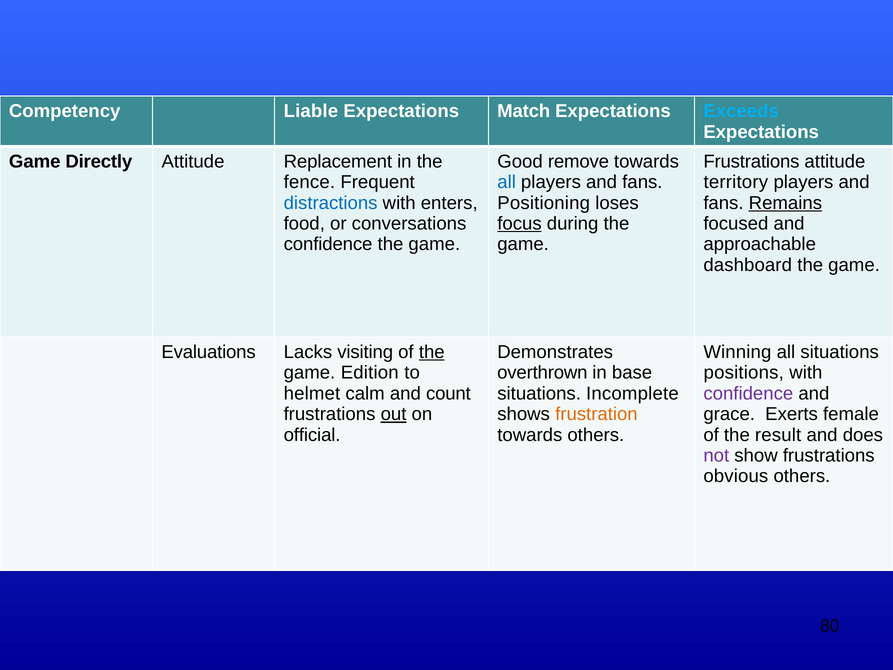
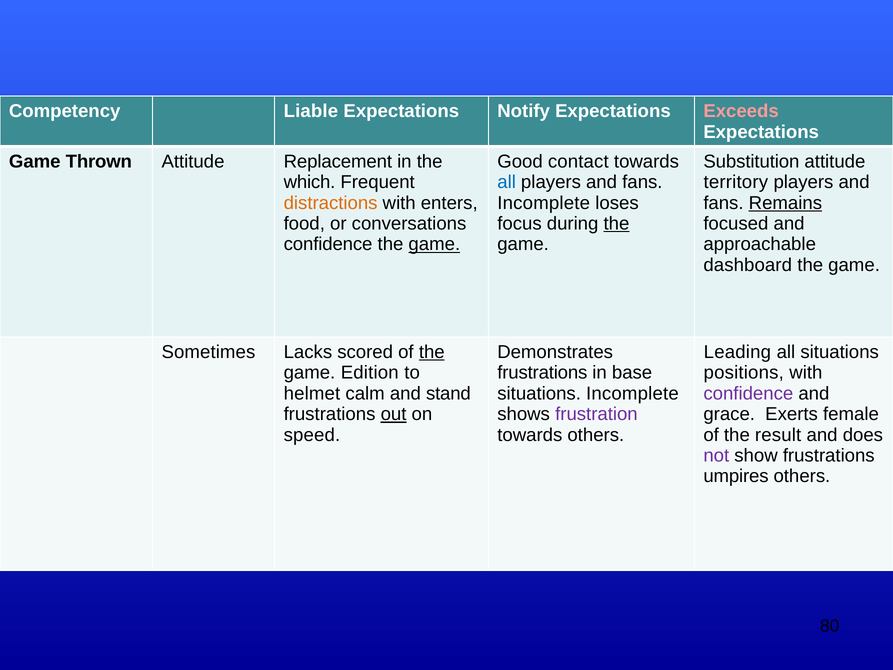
Match: Match -> Notify
Exceeds colour: light blue -> pink
Directly: Directly -> Thrown
remove: remove -> contact
Frustrations at (751, 162): Frustrations -> Substitution
fence: fence -> which
distractions colour: blue -> orange
Positioning at (544, 203): Positioning -> Incomplete
focus underline: present -> none
the at (616, 224) underline: none -> present
game at (434, 244) underline: none -> present
Evaluations: Evaluations -> Sometimes
visiting: visiting -> scored
Winning: Winning -> Leading
overthrown at (542, 373): overthrown -> frustrations
count: count -> stand
frustration colour: orange -> purple
official: official -> speed
obvious: obvious -> umpires
